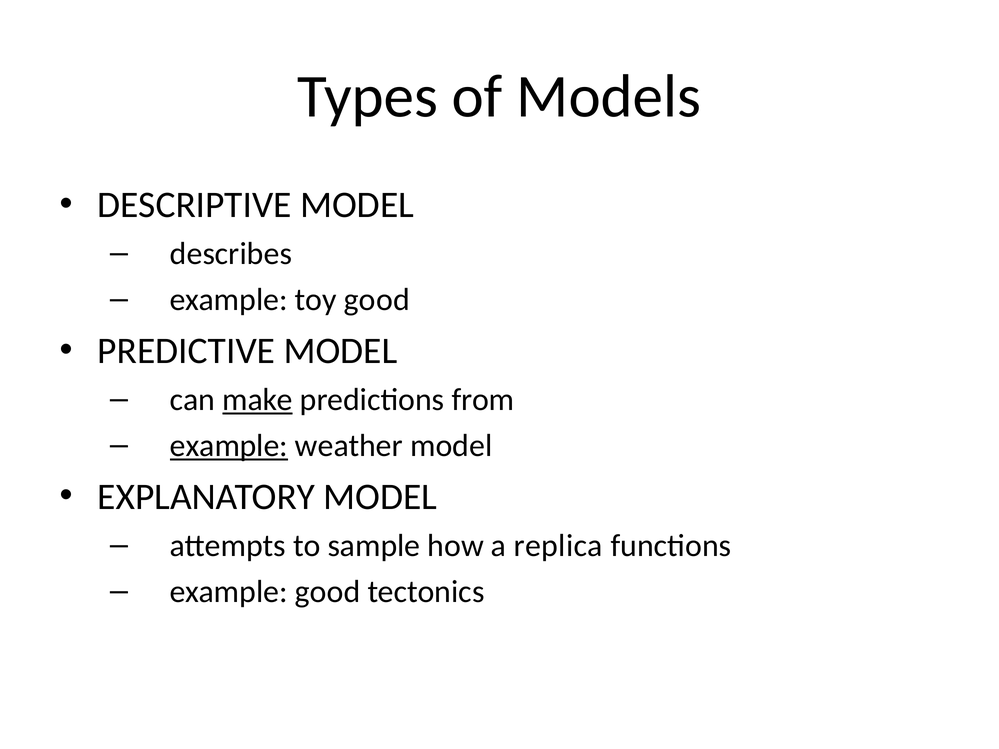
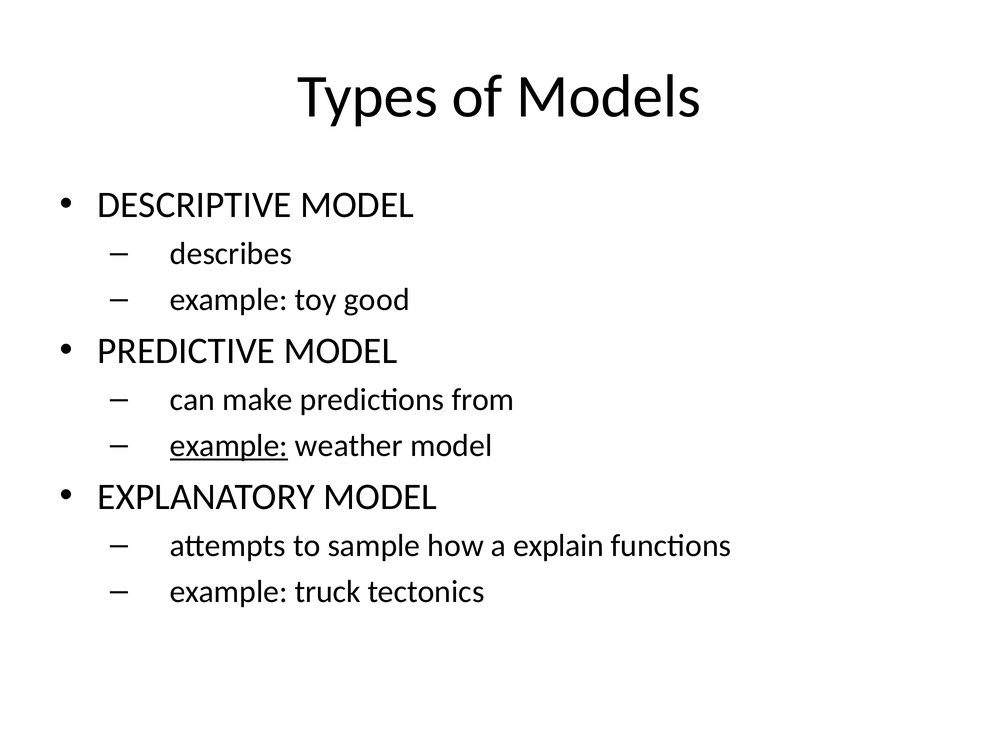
make underline: present -> none
replica: replica -> explain
example good: good -> truck
